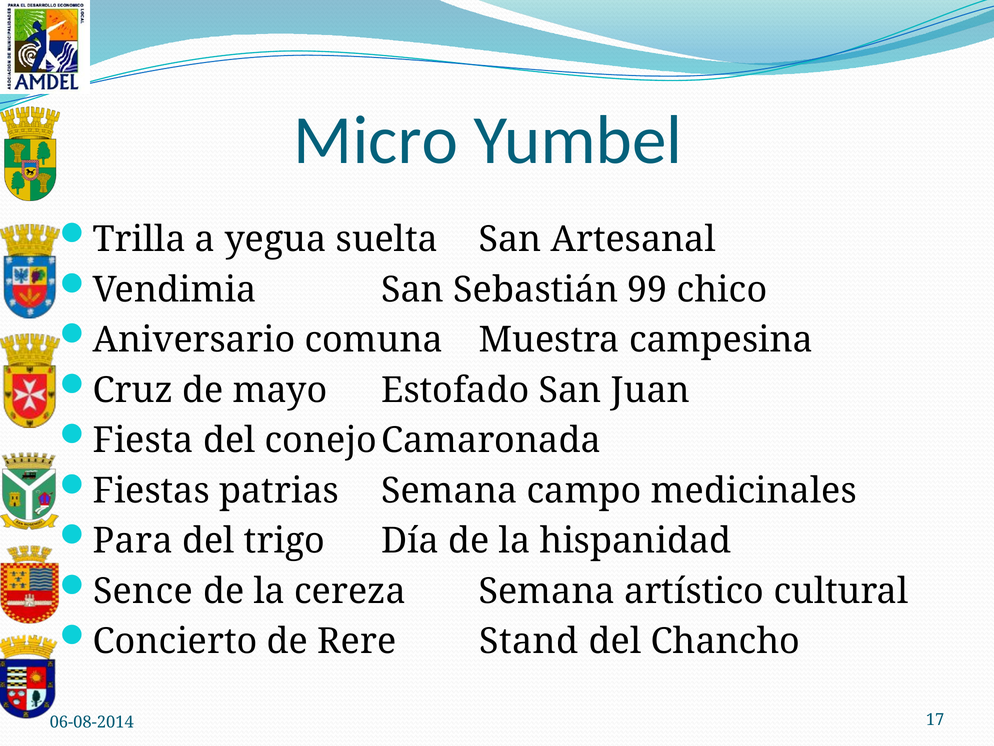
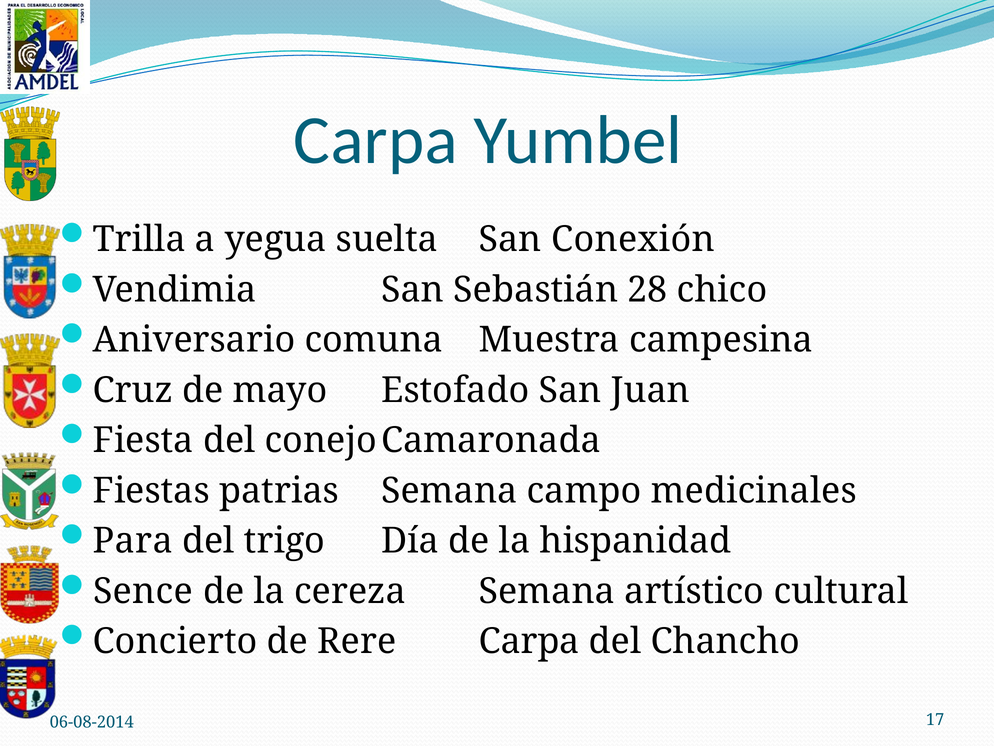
Micro at (376, 140): Micro -> Carpa
Artesanal: Artesanal -> Conexión
99: 99 -> 28
Rere Stand: Stand -> Carpa
